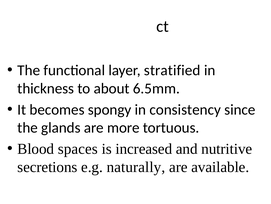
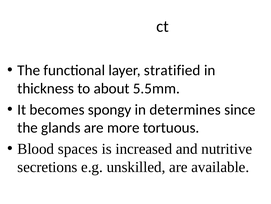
6.5mm: 6.5mm -> 5.5mm
consistency: consistency -> determines
naturally: naturally -> unskilled
